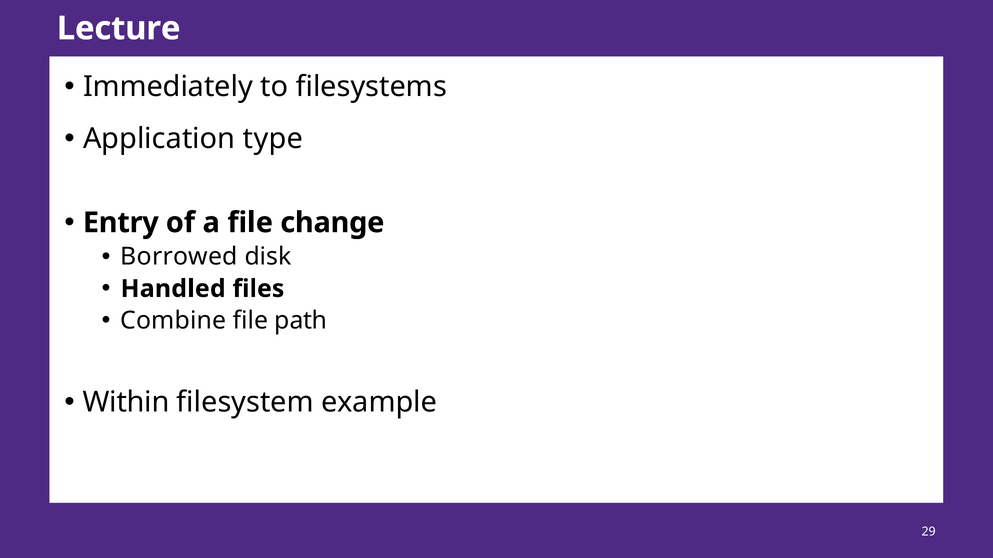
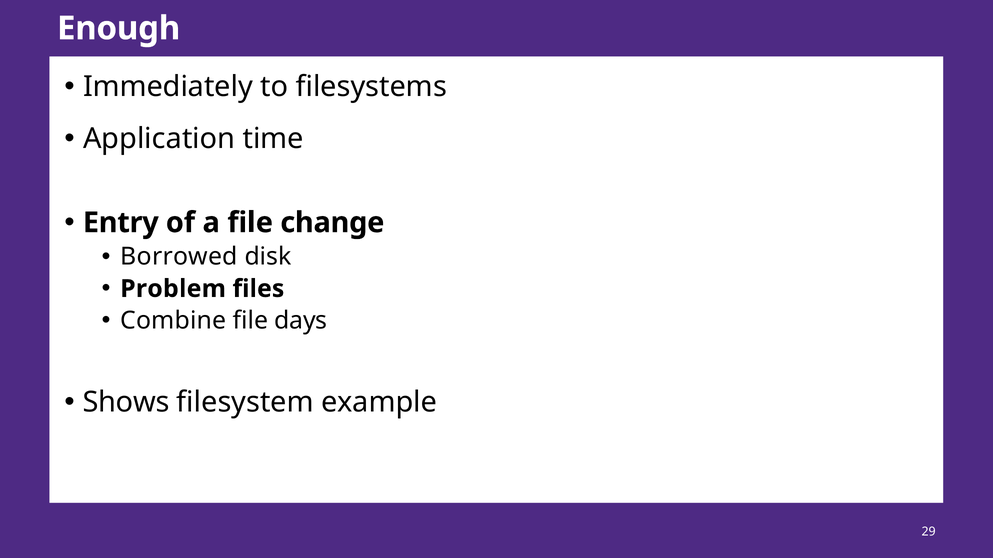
Lecture: Lecture -> Enough
type: type -> time
Handled: Handled -> Problem
path: path -> days
Within: Within -> Shows
